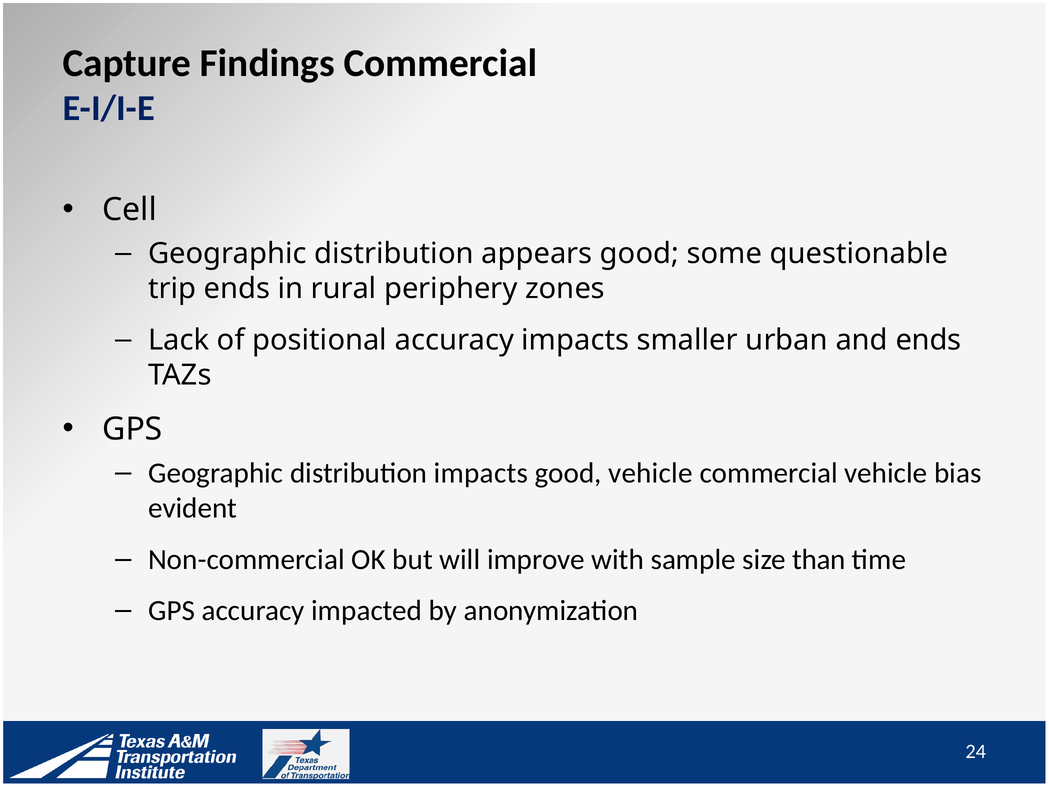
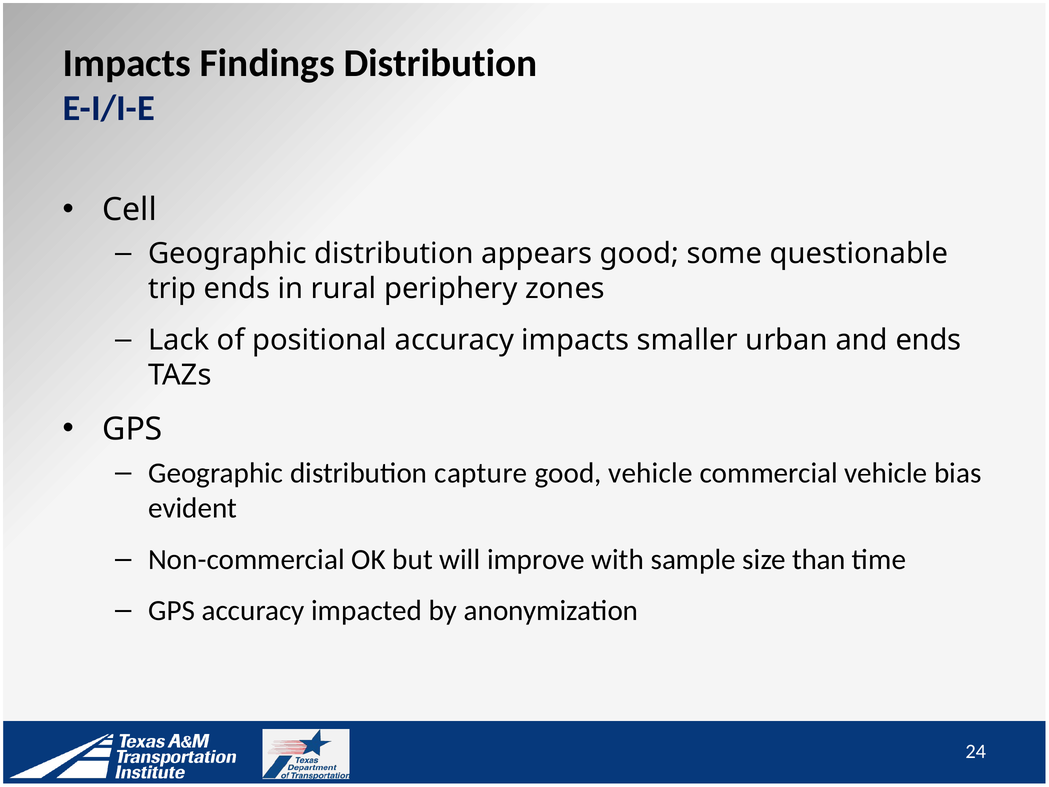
Capture at (127, 63): Capture -> Impacts
Findings Commercial: Commercial -> Distribution
distribution impacts: impacts -> capture
